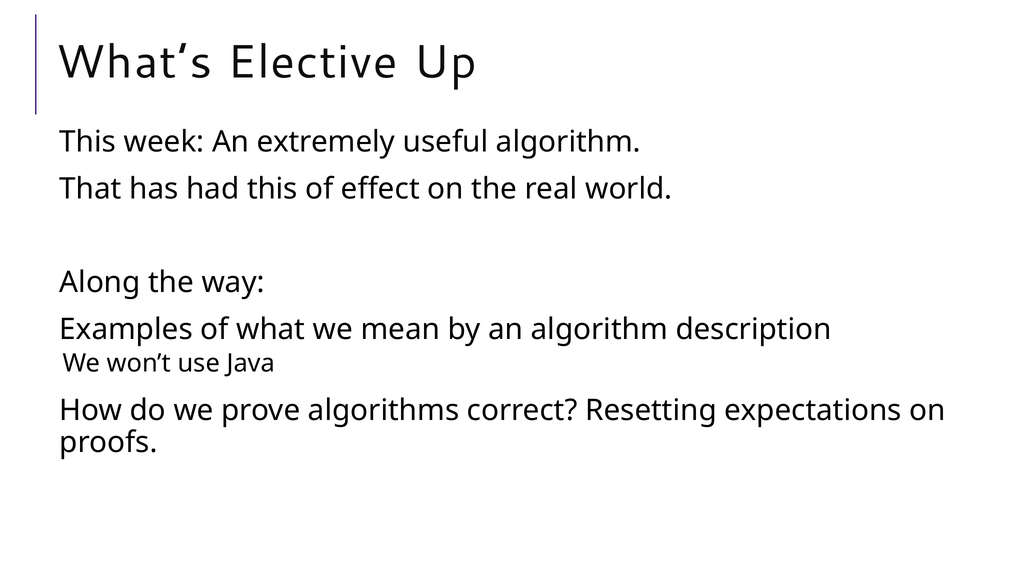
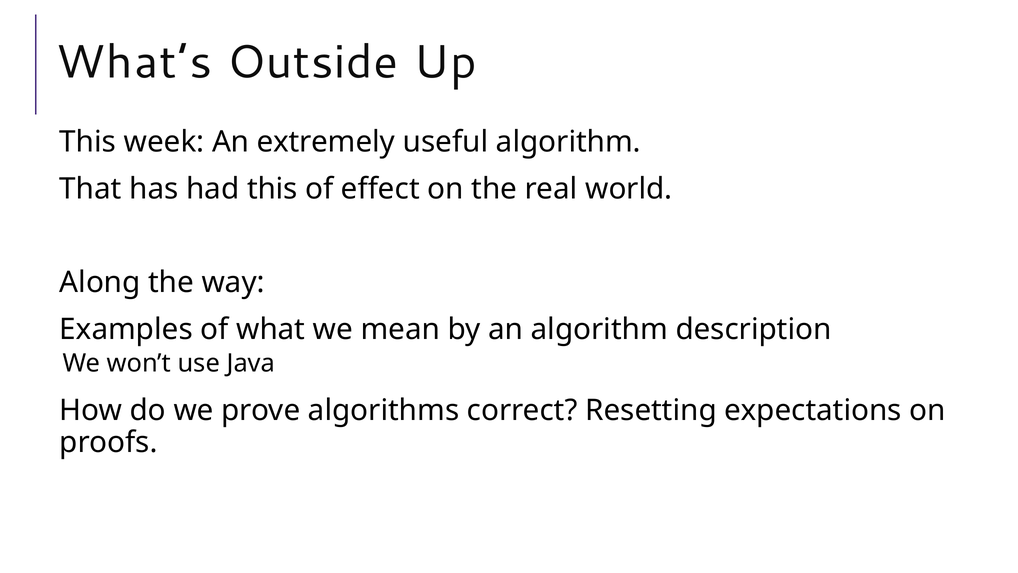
Elective: Elective -> Outside
